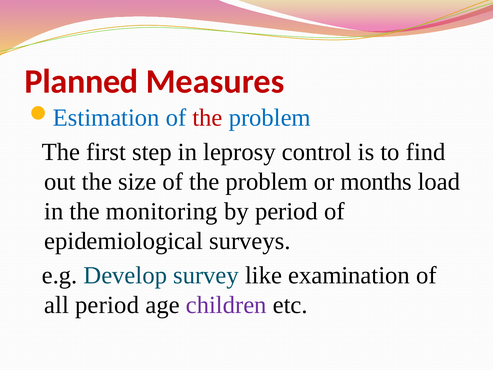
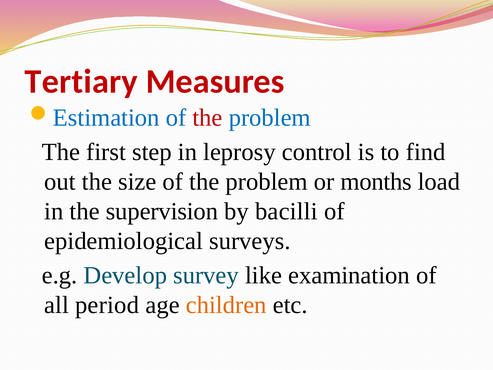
Planned: Planned -> Tertiary
monitoring: monitoring -> supervision
by period: period -> bacilli
children colour: purple -> orange
